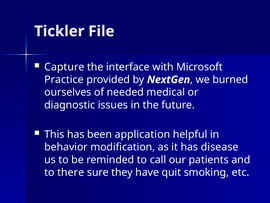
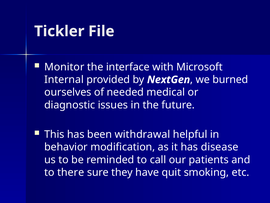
Capture: Capture -> Monitor
Practice: Practice -> Internal
application: application -> withdrawal
